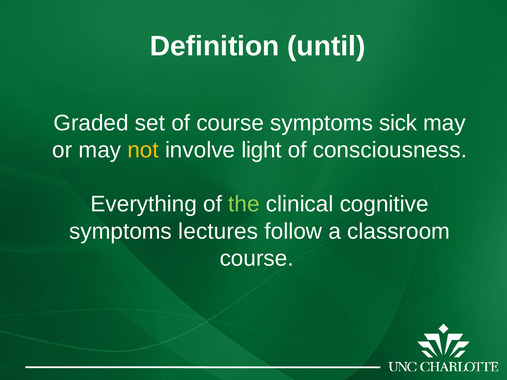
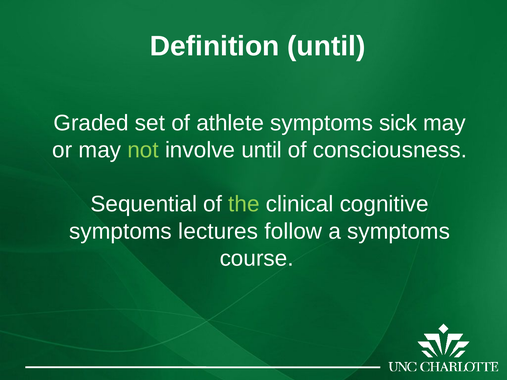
of course: course -> athlete
not colour: yellow -> light green
involve light: light -> until
Everything: Everything -> Sequential
a classroom: classroom -> symptoms
